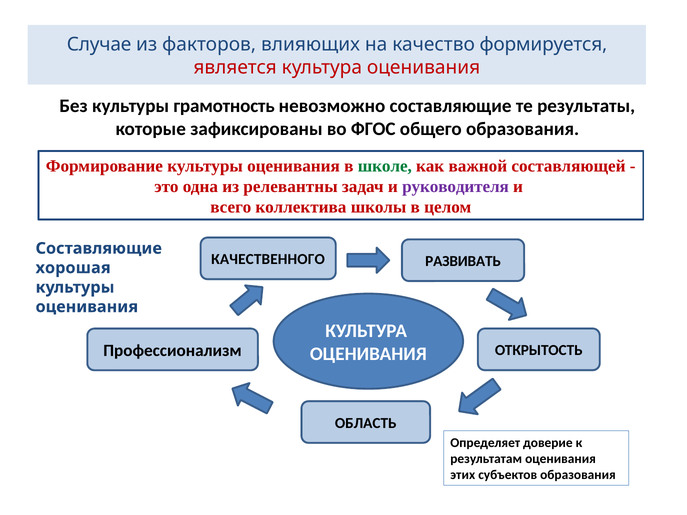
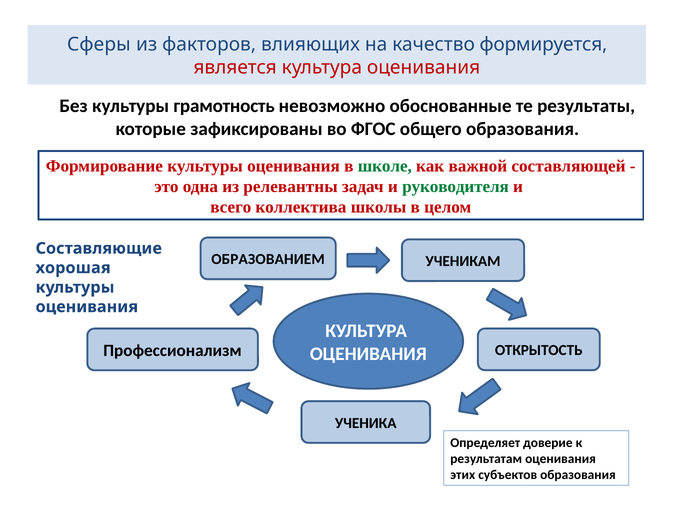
Случае: Случае -> Сферы
невозможно составляющие: составляющие -> обоснованные
руководителя colour: purple -> green
КАЧЕСТВЕННОГО: КАЧЕСТВЕННОГО -> ОБРАЗОВАНИЕМ
РАЗВИВАТЬ: РАЗВИВАТЬ -> УЧЕНИКАМ
ОБЛАСТЬ: ОБЛАСТЬ -> УЧЕНИКА
